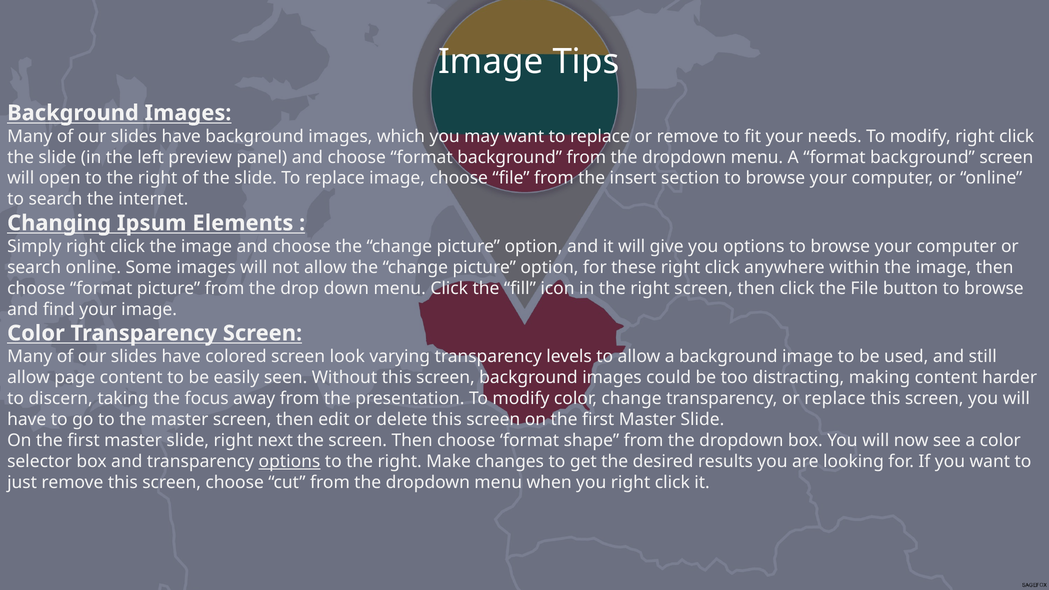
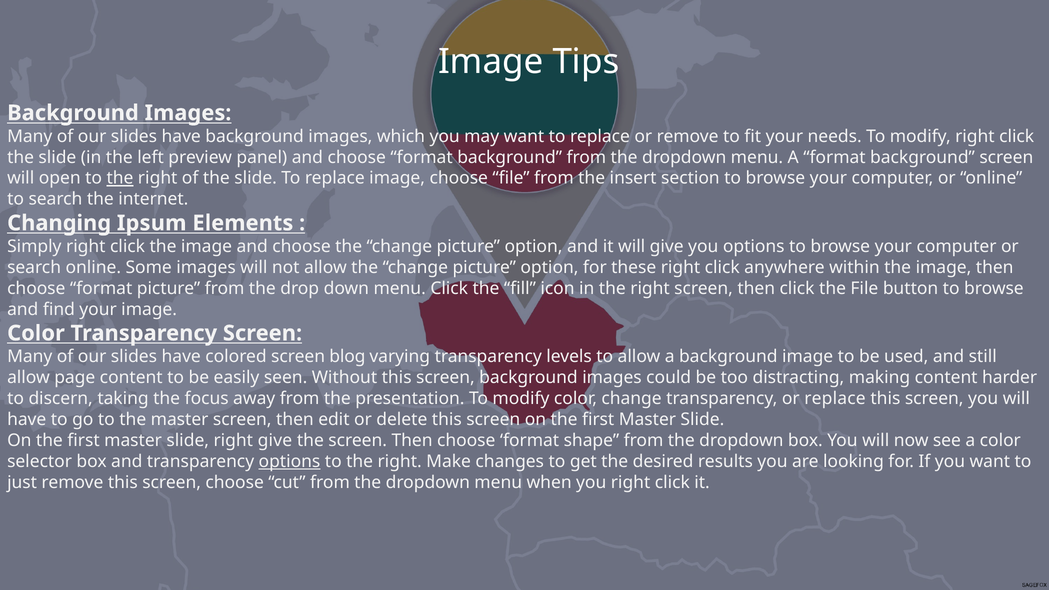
the at (120, 178) underline: none -> present
look: look -> blog
right next: next -> give
